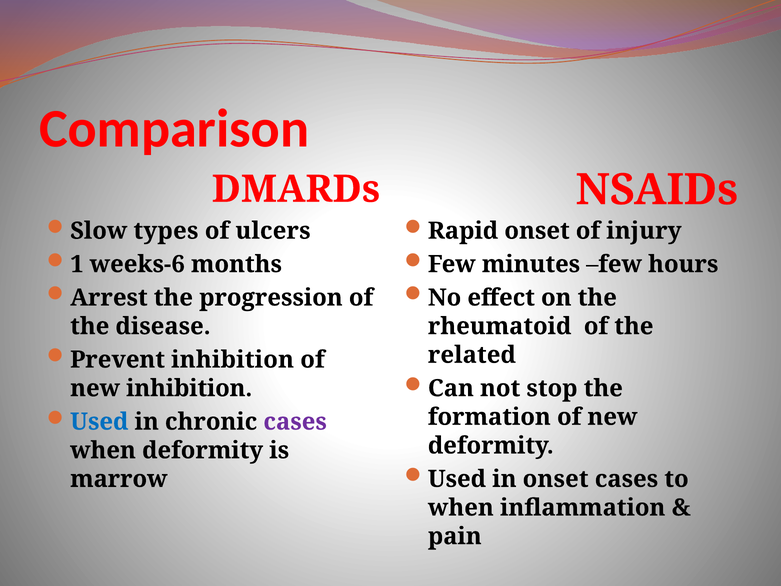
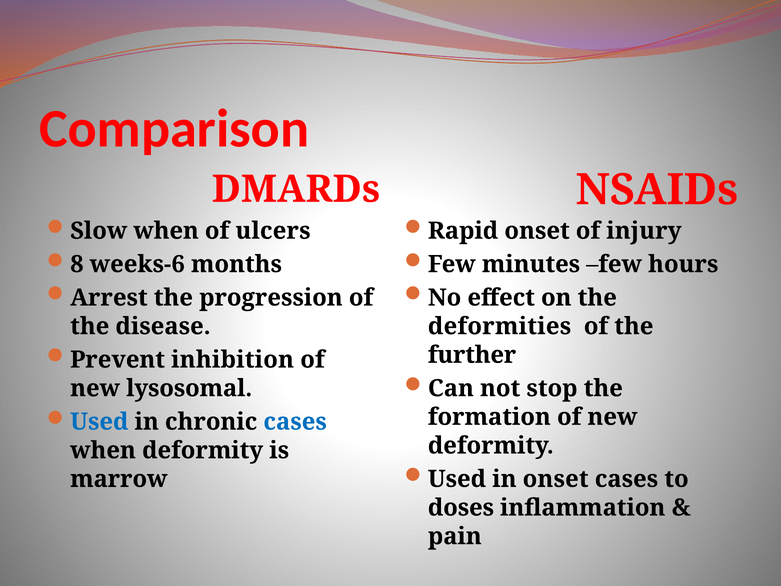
Slow types: types -> when
1: 1 -> 8
rheumatoid: rheumatoid -> deformities
related: related -> further
new inhibition: inhibition -> lysosomal
cases at (295, 422) colour: purple -> blue
when at (461, 507): when -> doses
